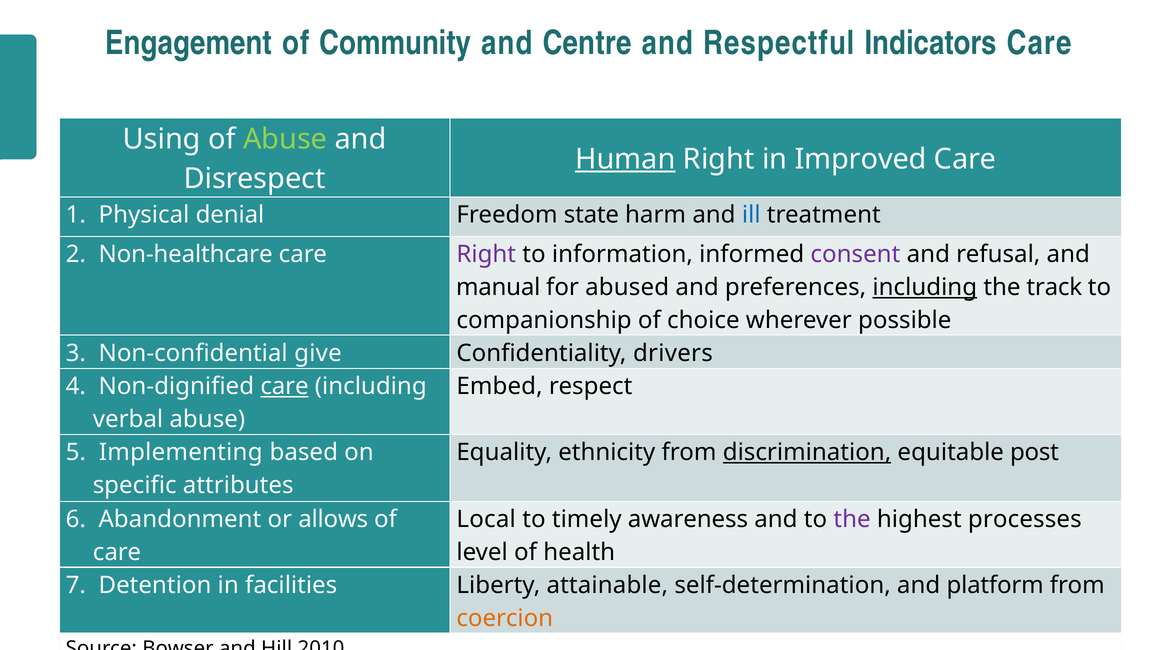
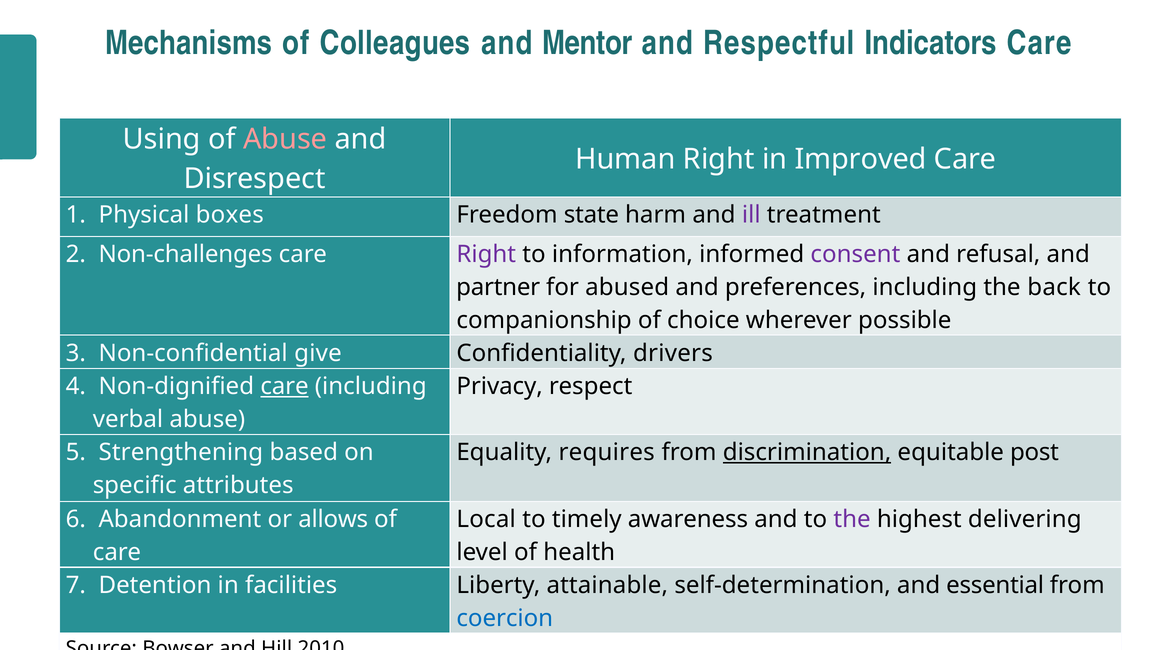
Engagement: Engagement -> Mechanisms
Community: Community -> Colleagues
Centre: Centre -> Mentor
Abuse at (285, 139) colour: light green -> pink
Human underline: present -> none
denial: denial -> boxes
ill colour: blue -> purple
Non‐healthcare: Non‐healthcare -> Non‐challenges
manual: manual -> partner
including at (925, 287) underline: present -> none
track: track -> back
Embed: Embed -> Privacy
Implementing: Implementing -> Strengthening
ethnicity: ethnicity -> requires
processes: processes -> delivering
platform: platform -> essential
coercion colour: orange -> blue
